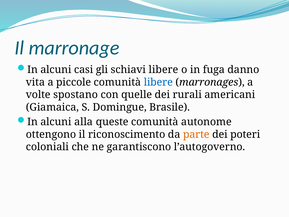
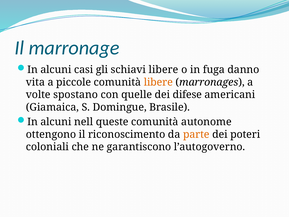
libere at (158, 82) colour: blue -> orange
rurali: rurali -> difese
alla: alla -> nell
